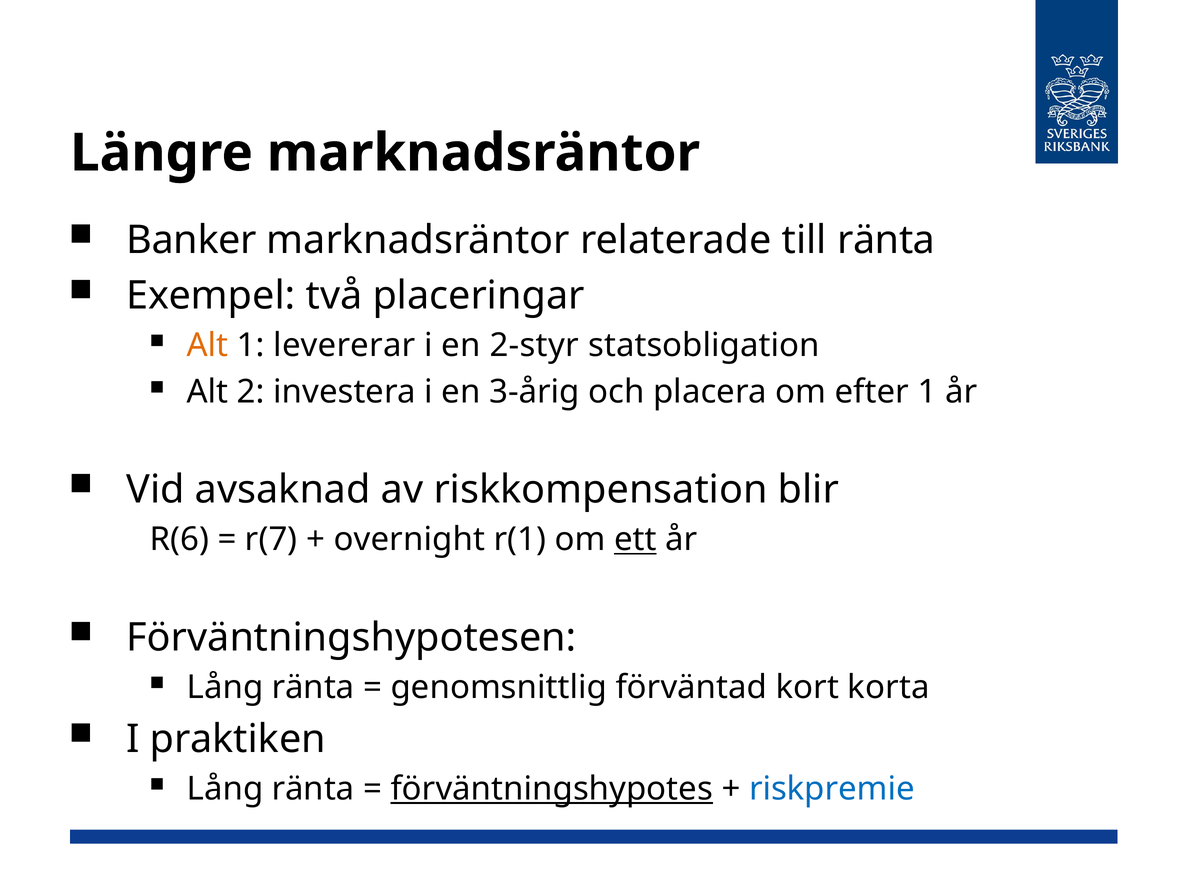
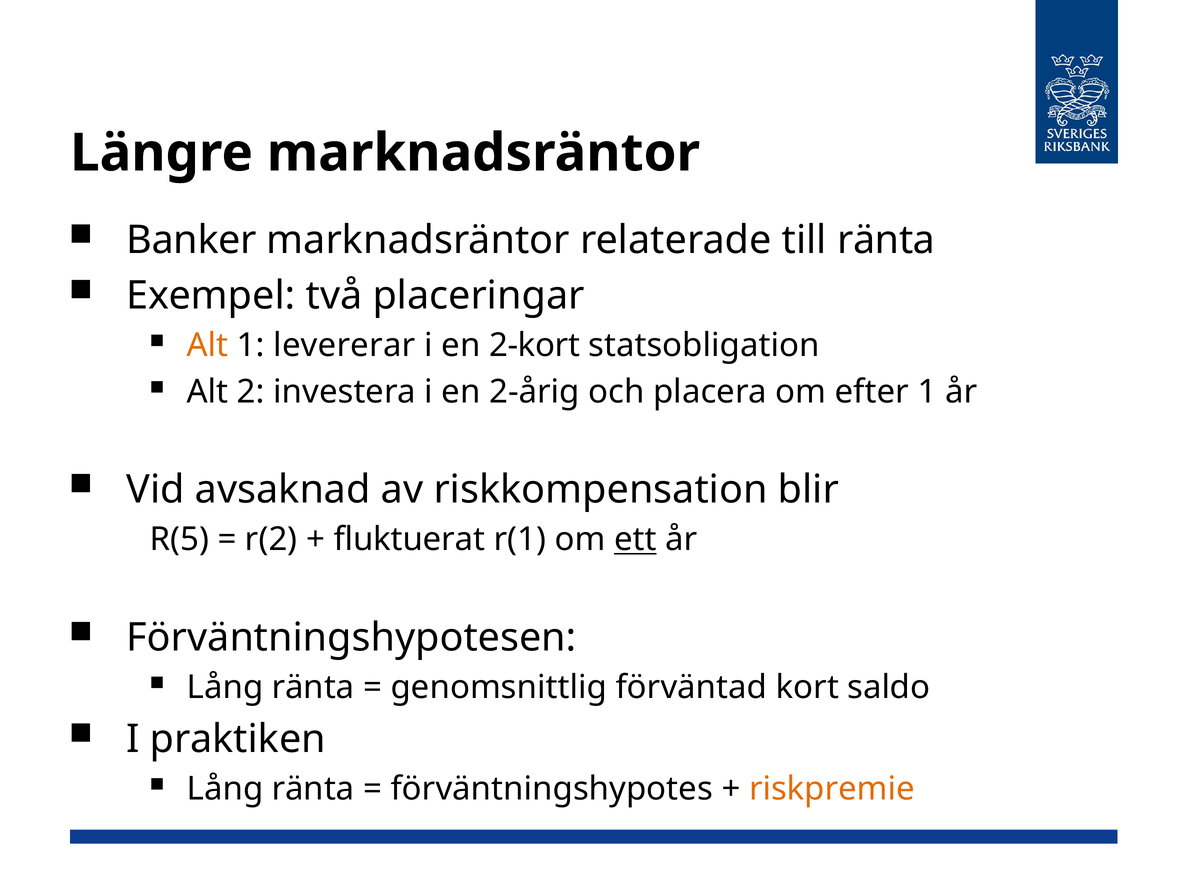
2-styr: 2-styr -> 2-kort
3-årig: 3-årig -> 2-årig
R(6: R(6 -> R(5
r(7: r(7 -> r(2
overnight: overnight -> fluktuerat
korta: korta -> saldo
förväntningshypotes underline: present -> none
riskpremie colour: blue -> orange
